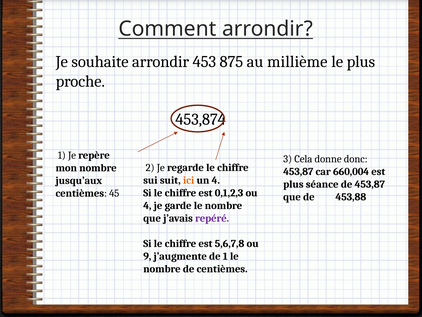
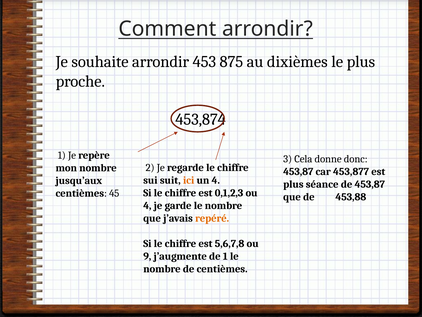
millième: millième -> dixièmes
660,004: 660,004 -> 453,877
repéré colour: purple -> orange
